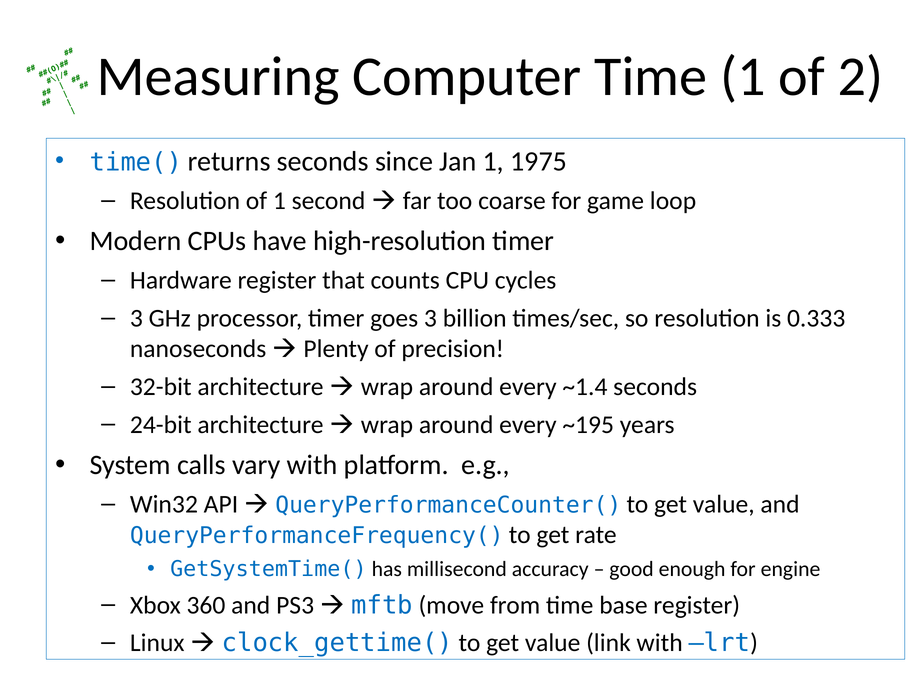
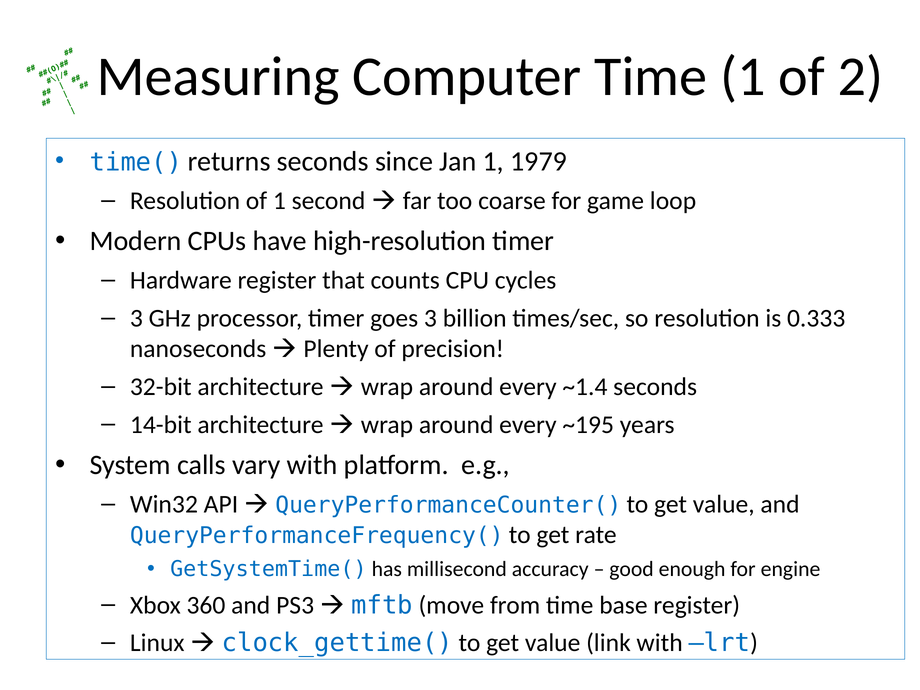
1975: 1975 -> 1979
24-bit: 24-bit -> 14-bit
